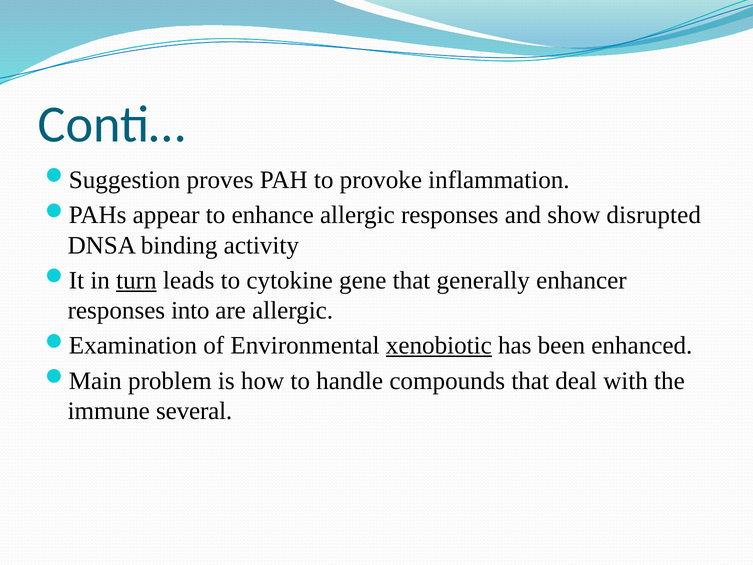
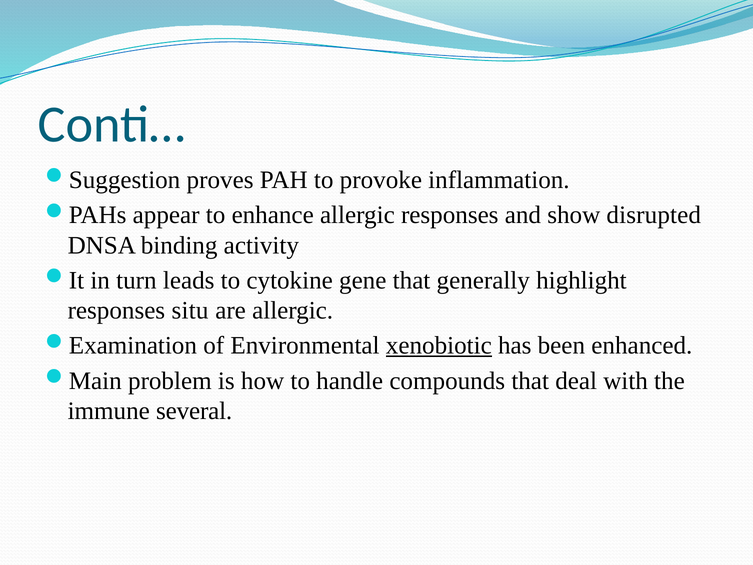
turn underline: present -> none
enhancer: enhancer -> highlight
into: into -> situ
